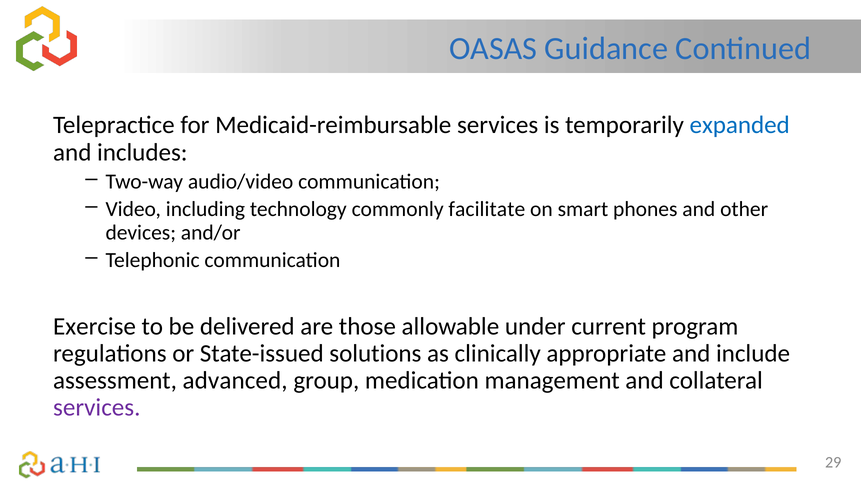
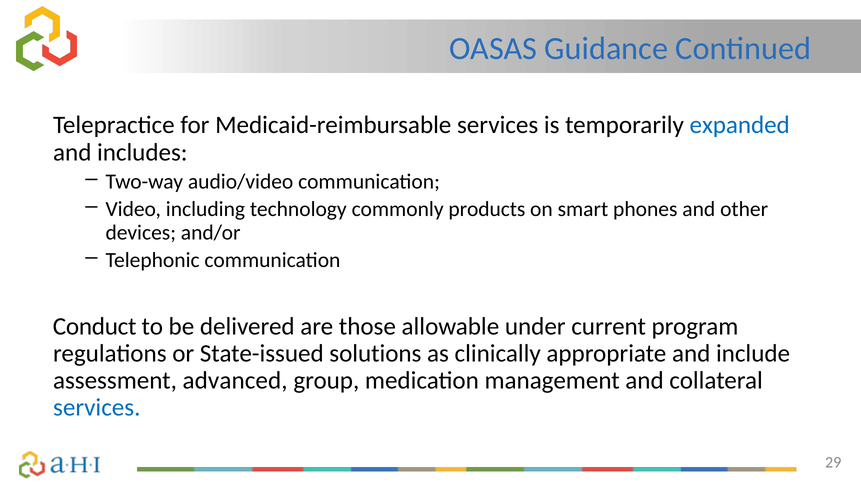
facilitate: facilitate -> products
Exercise: Exercise -> Conduct
services at (97, 408) colour: purple -> blue
